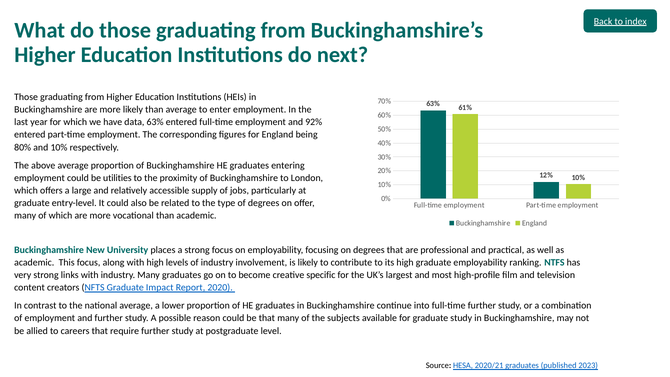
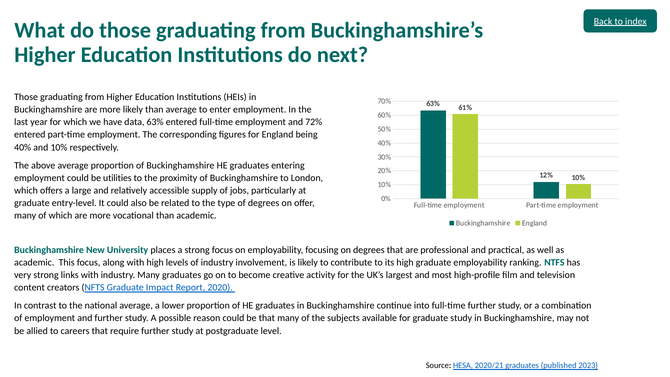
92%: 92% -> 72%
80% at (23, 147): 80% -> 40%
specific: specific -> activity
